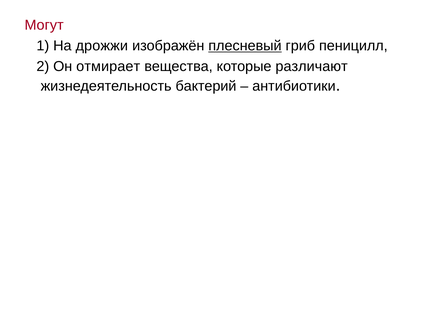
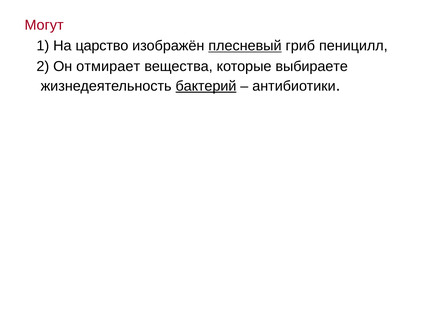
дрожжи: дрожжи -> царство
различают: различают -> выбираете
бактерий underline: none -> present
